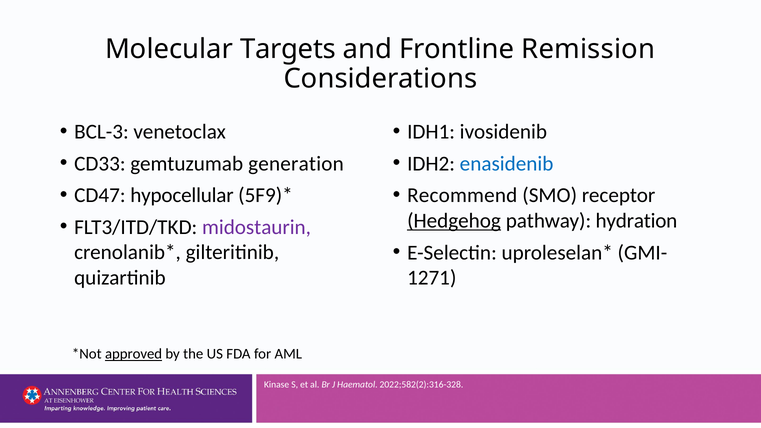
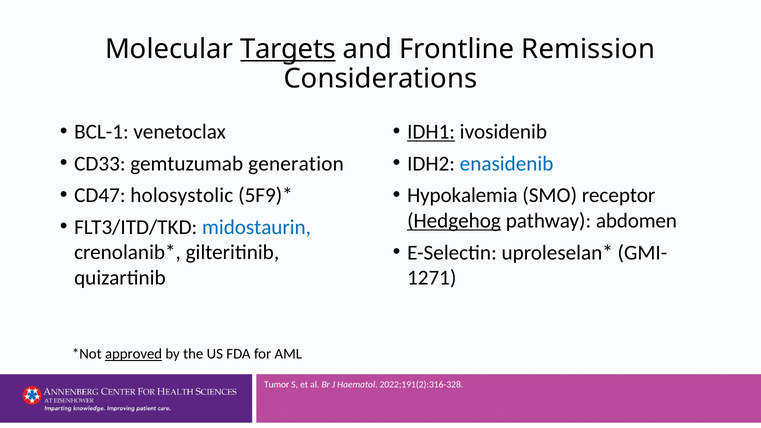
Targets underline: none -> present
BCL-3: BCL-3 -> BCL-1
IDH1 underline: none -> present
hypocellular: hypocellular -> holosystolic
Recommend: Recommend -> Hypokalemia
hydration: hydration -> abdomen
midostaurin colour: purple -> blue
Kinase: Kinase -> Tumor
2022;582(2):316-328: 2022;582(2):316-328 -> 2022;191(2):316-328
